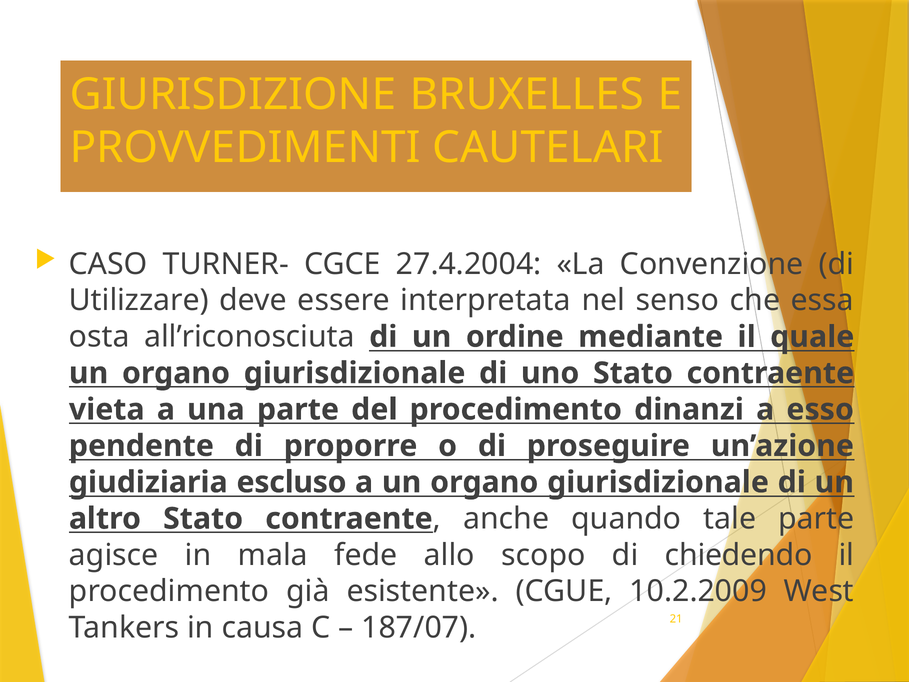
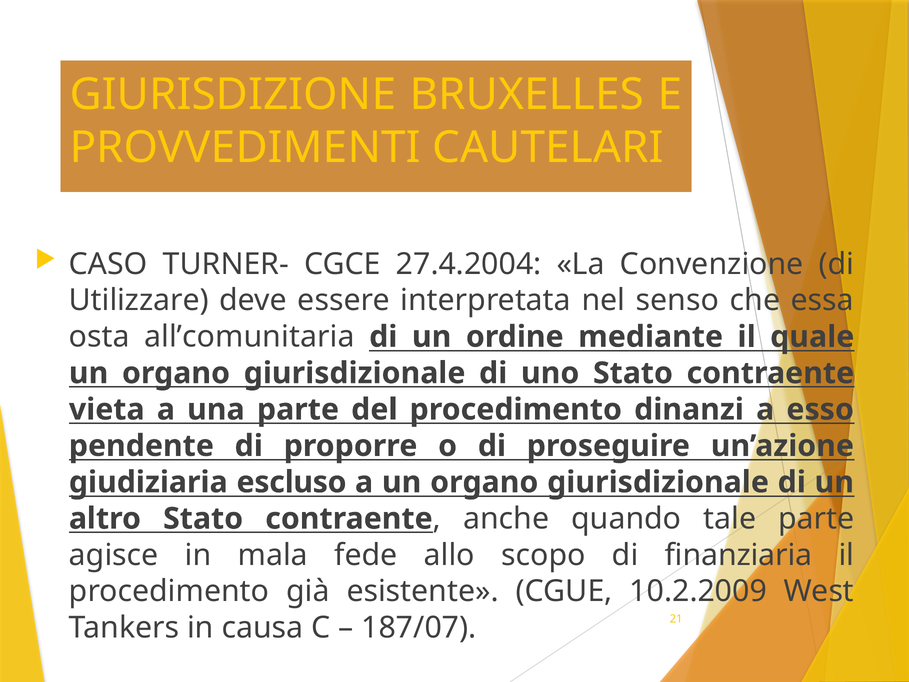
all’riconosciuta: all’riconosciuta -> all’comunitaria
chiedendo: chiedendo -> finanziaria
